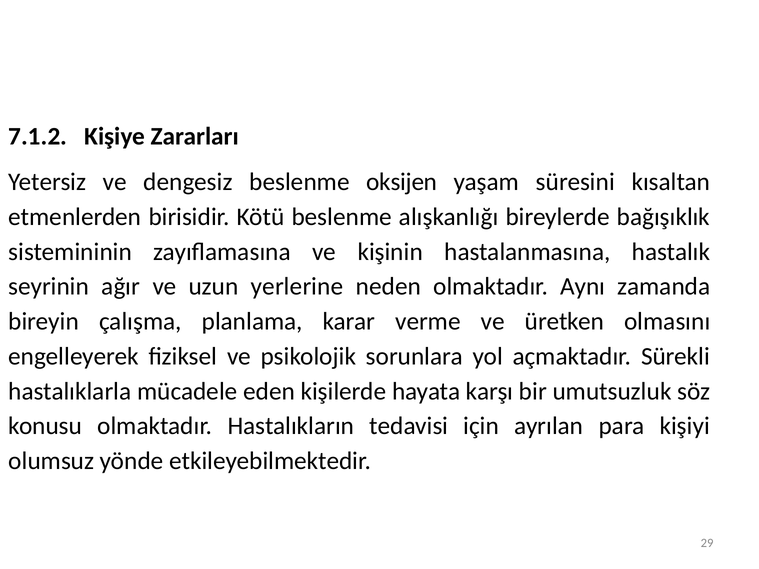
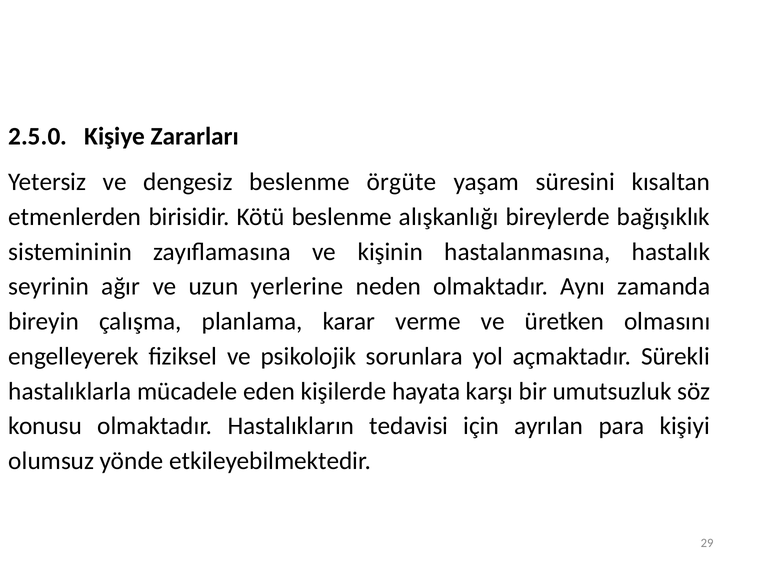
7.1.2: 7.1.2 -> 2.5.0
oksijen: oksijen -> örgüte
